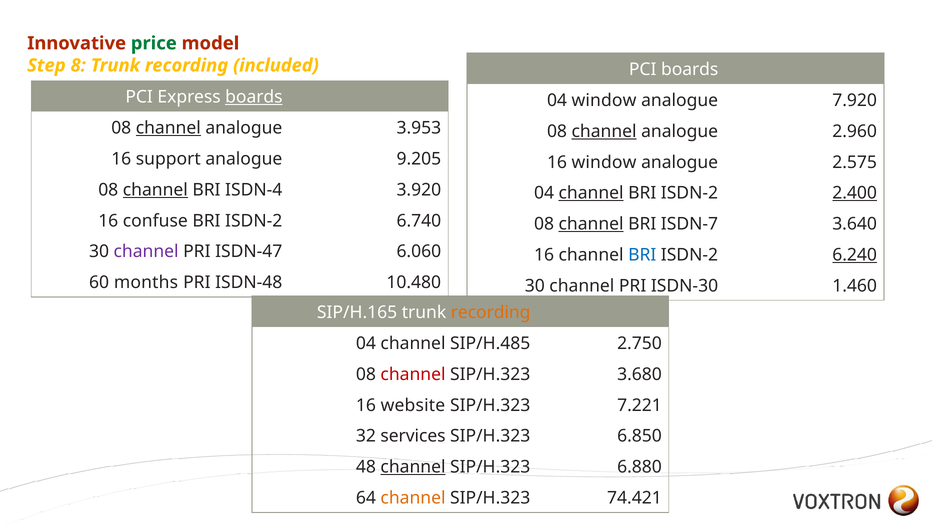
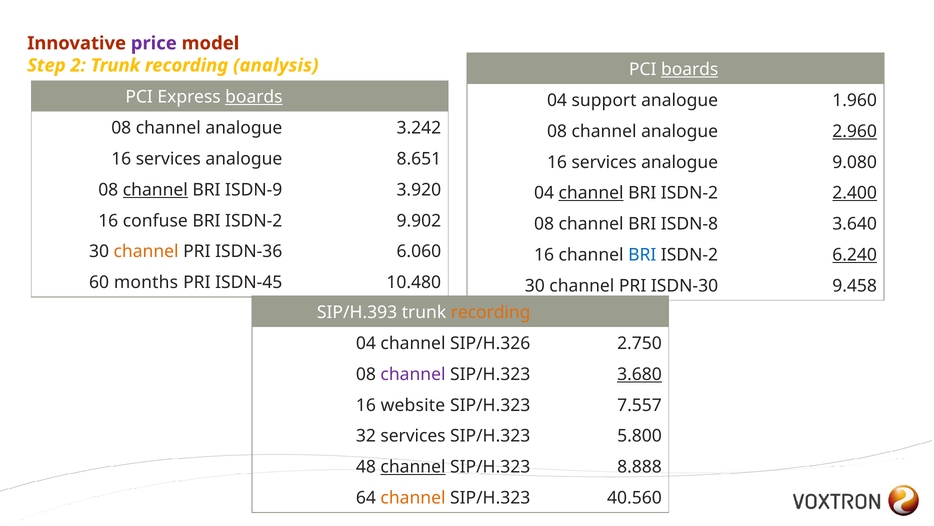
price colour: green -> purple
8: 8 -> 2
included: included -> analysis
boards at (690, 69) underline: none -> present
04 window: window -> support
7.920: 7.920 -> 1.960
channel at (168, 128) underline: present -> none
3.953: 3.953 -> 3.242
channel at (604, 131) underline: present -> none
2.960 underline: none -> present
support at (168, 159): support -> services
9.205: 9.205 -> 8.651
window at (604, 162): window -> services
2.575: 2.575 -> 9.080
ISDN-4: ISDN-4 -> ISDN-9
6.740: 6.740 -> 9.902
channel at (591, 224) underline: present -> none
ISDN-7: ISDN-7 -> ISDN-8
channel at (146, 251) colour: purple -> orange
ISDN-47: ISDN-47 -> ISDN-36
ISDN-48: ISDN-48 -> ISDN-45
1.460: 1.460 -> 9.458
SIP/H.165: SIP/H.165 -> SIP/H.393
SIP/H.485: SIP/H.485 -> SIP/H.326
channel at (413, 374) colour: red -> purple
3.680 underline: none -> present
7.221: 7.221 -> 7.557
6.850: 6.850 -> 5.800
6.880: 6.880 -> 8.888
74.421: 74.421 -> 40.560
